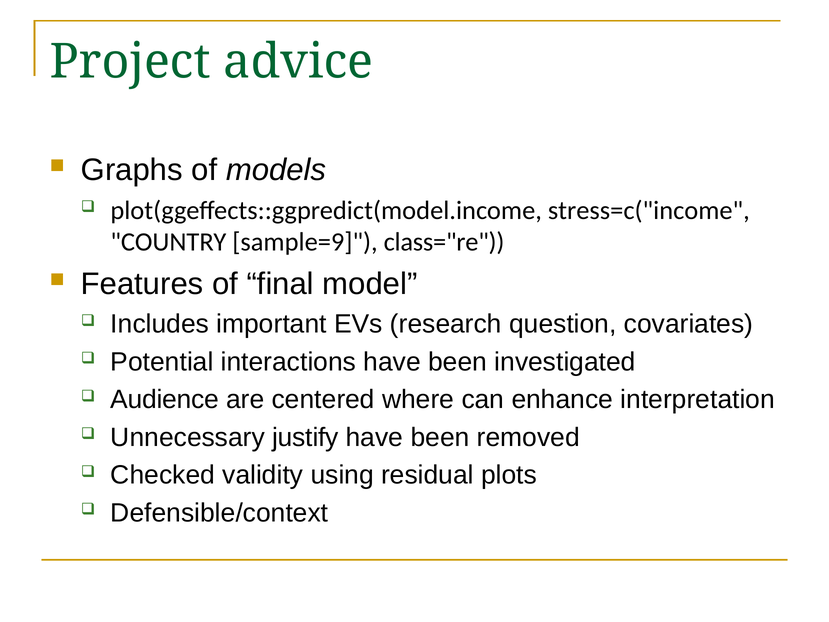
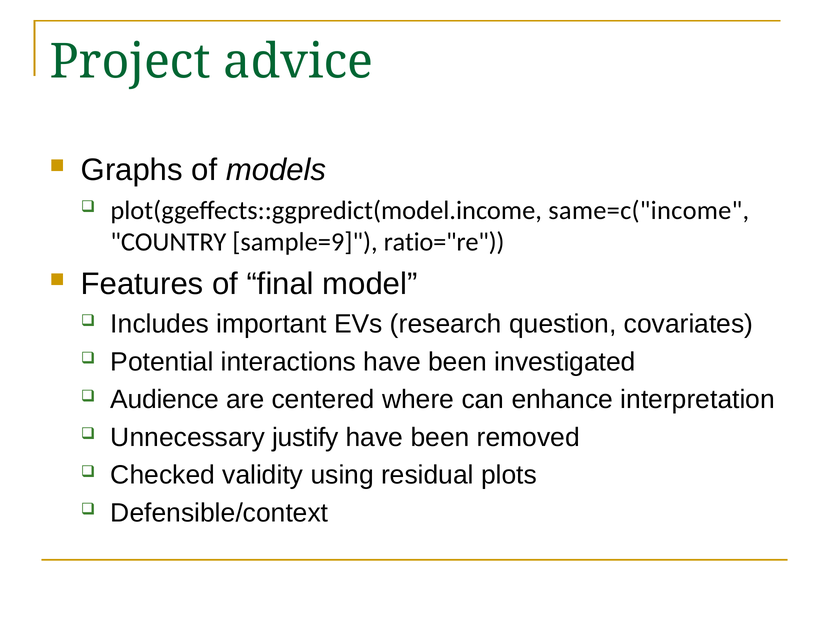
stress=c("income: stress=c("income -> same=c("income
class="re: class="re -> ratio="re
